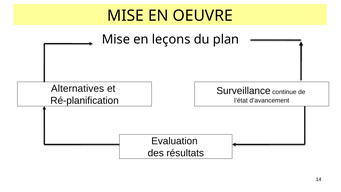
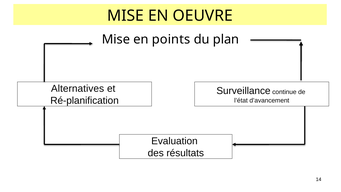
leçons: leçons -> points
